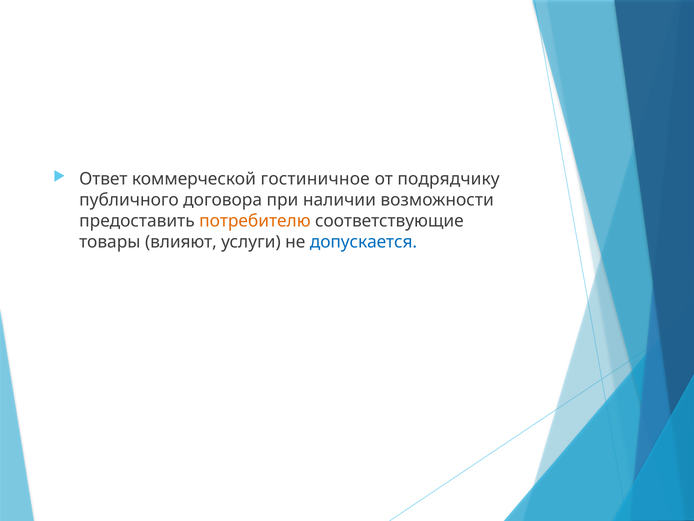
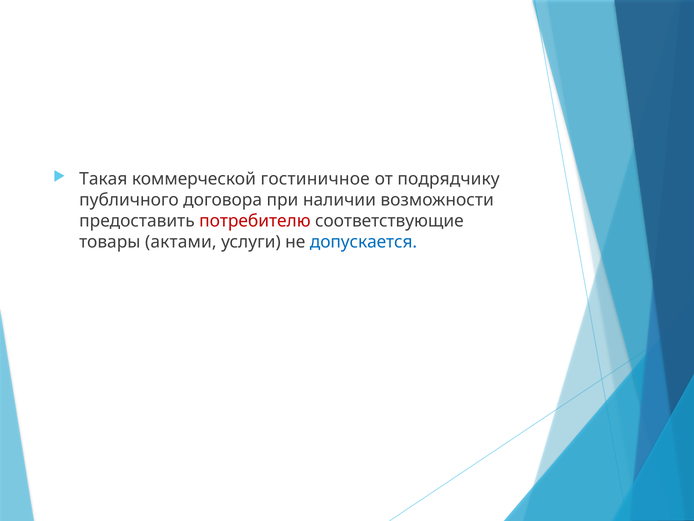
Ответ: Ответ -> Такая
потребителю colour: orange -> red
влияют: влияют -> актами
